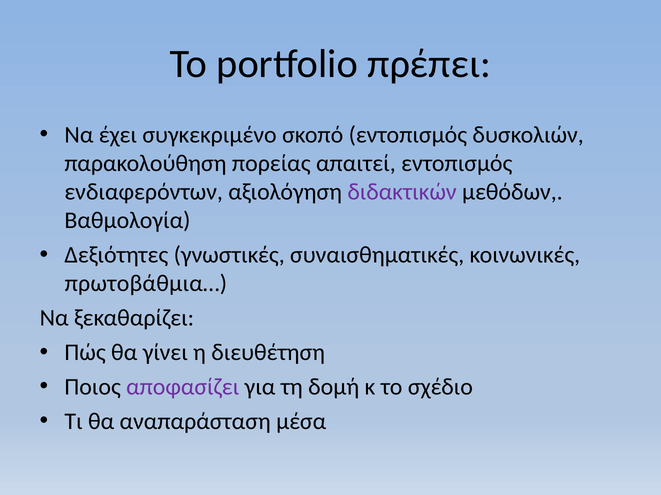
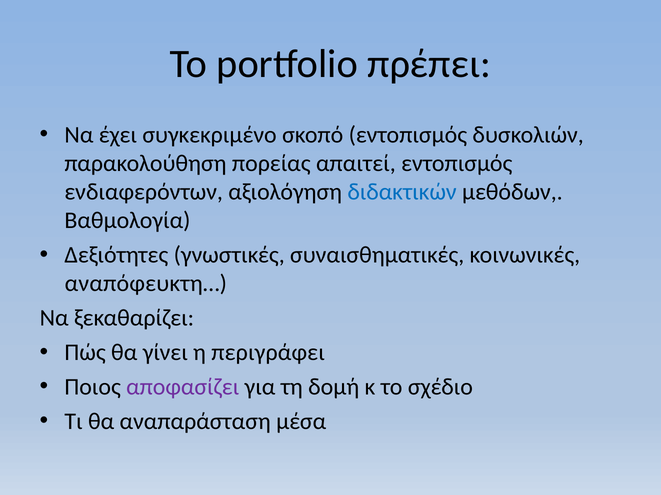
διδακτικών colour: purple -> blue
πρωτοβάθμια…: πρωτοβάθμια… -> αναπόφευκτη…
διευθέτηση: διευθέτηση -> περιγράφει
